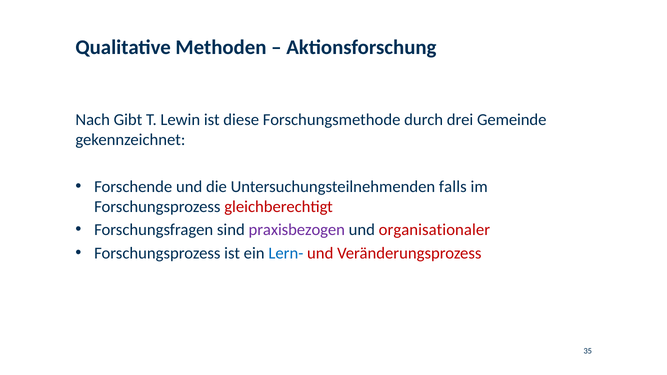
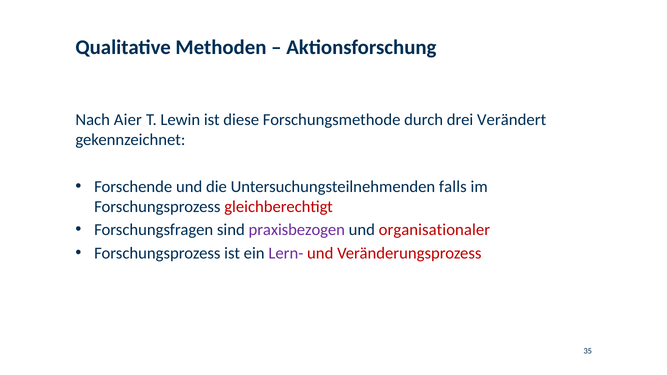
Gibt: Gibt -> Aier
Gemeinde: Gemeinde -> Verändert
Lern- colour: blue -> purple
